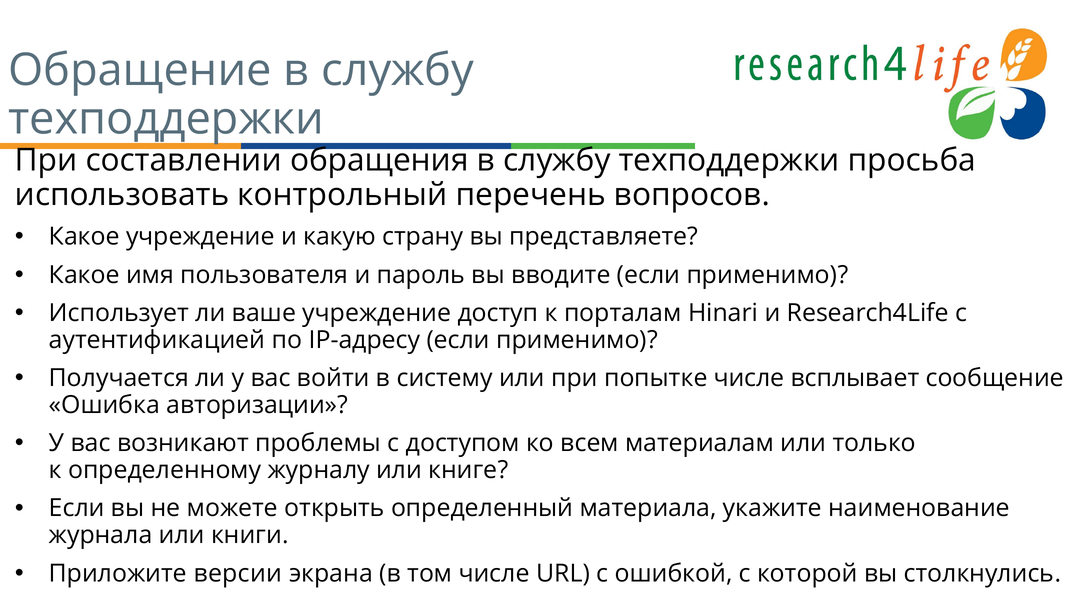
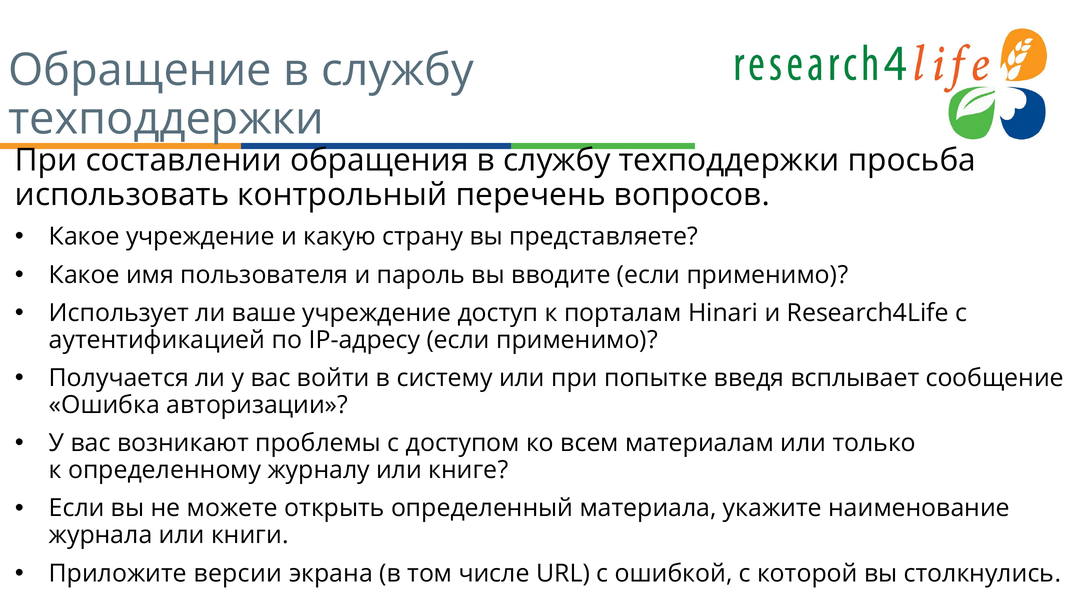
попытке числе: числе -> введя
